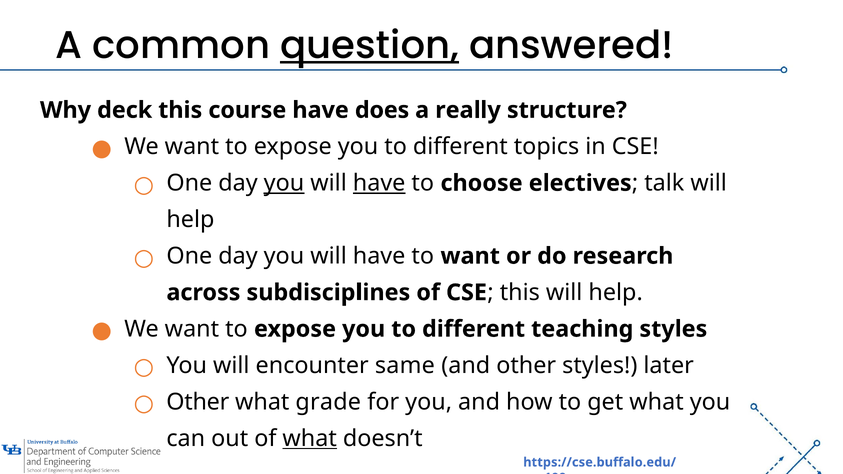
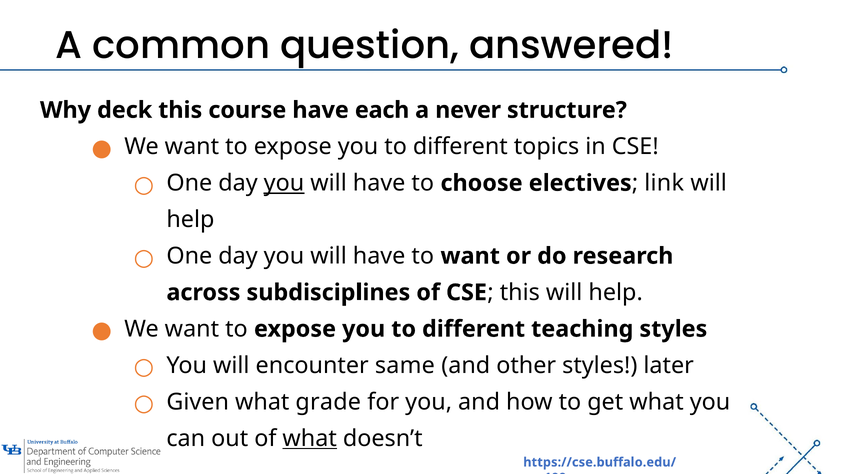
question underline: present -> none
does: does -> each
really: really -> never
have at (379, 183) underline: present -> none
talk: talk -> link
Other at (198, 402): Other -> Given
